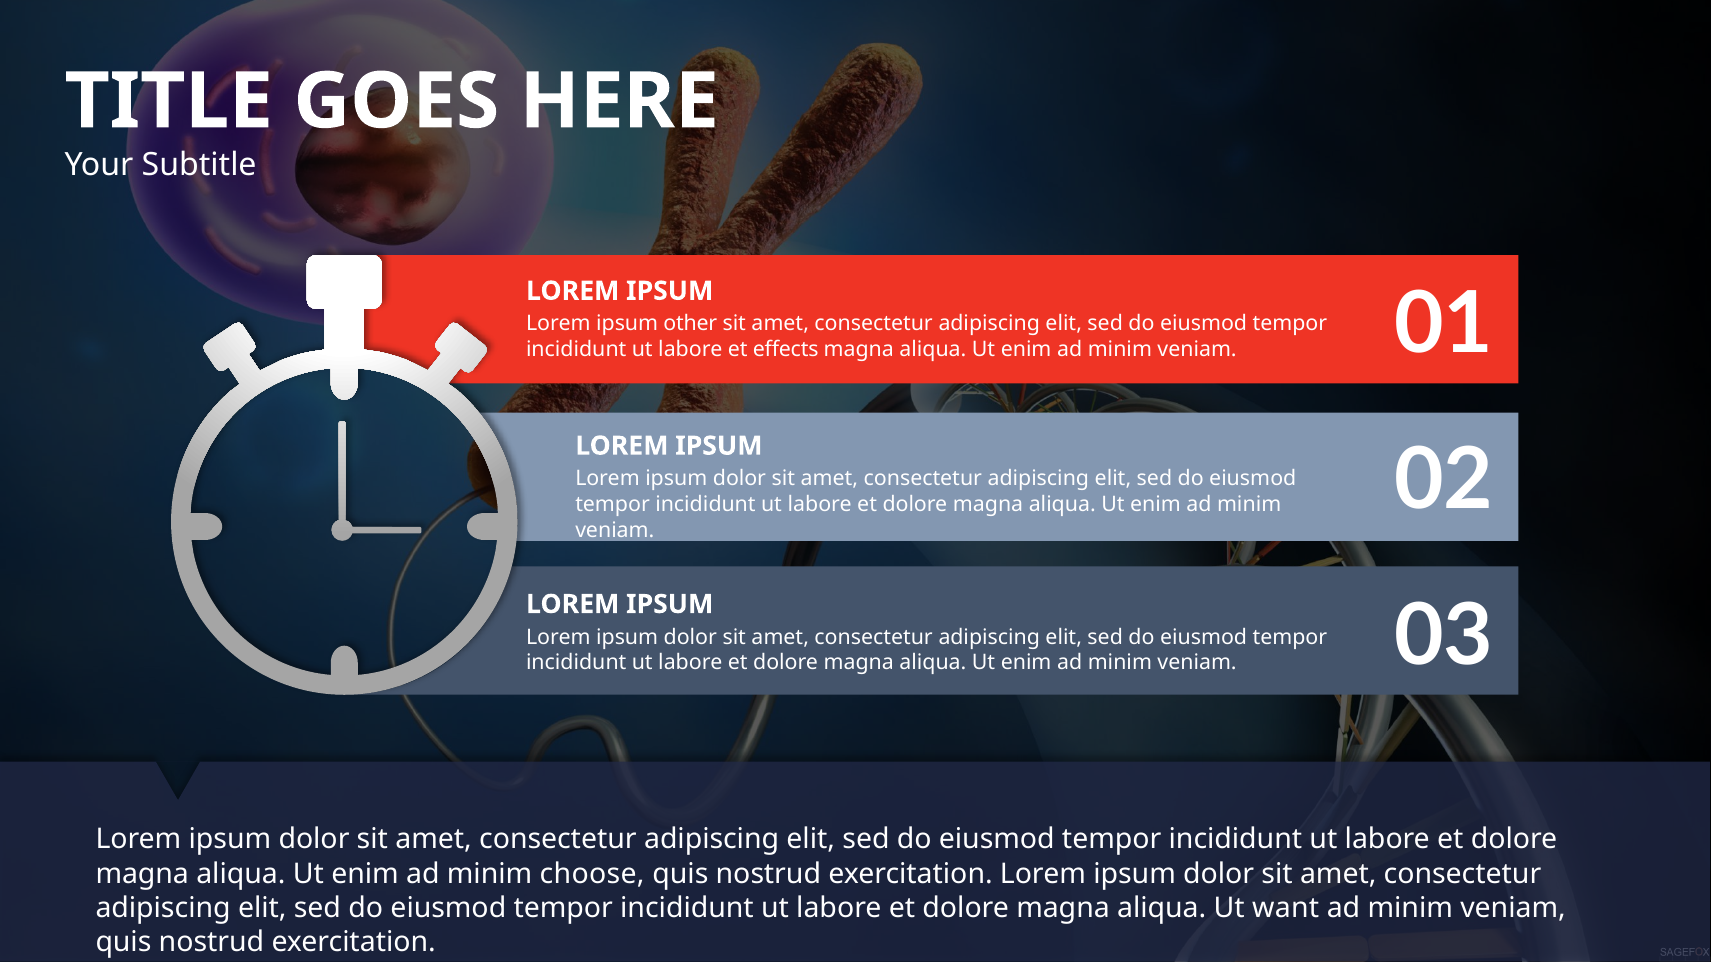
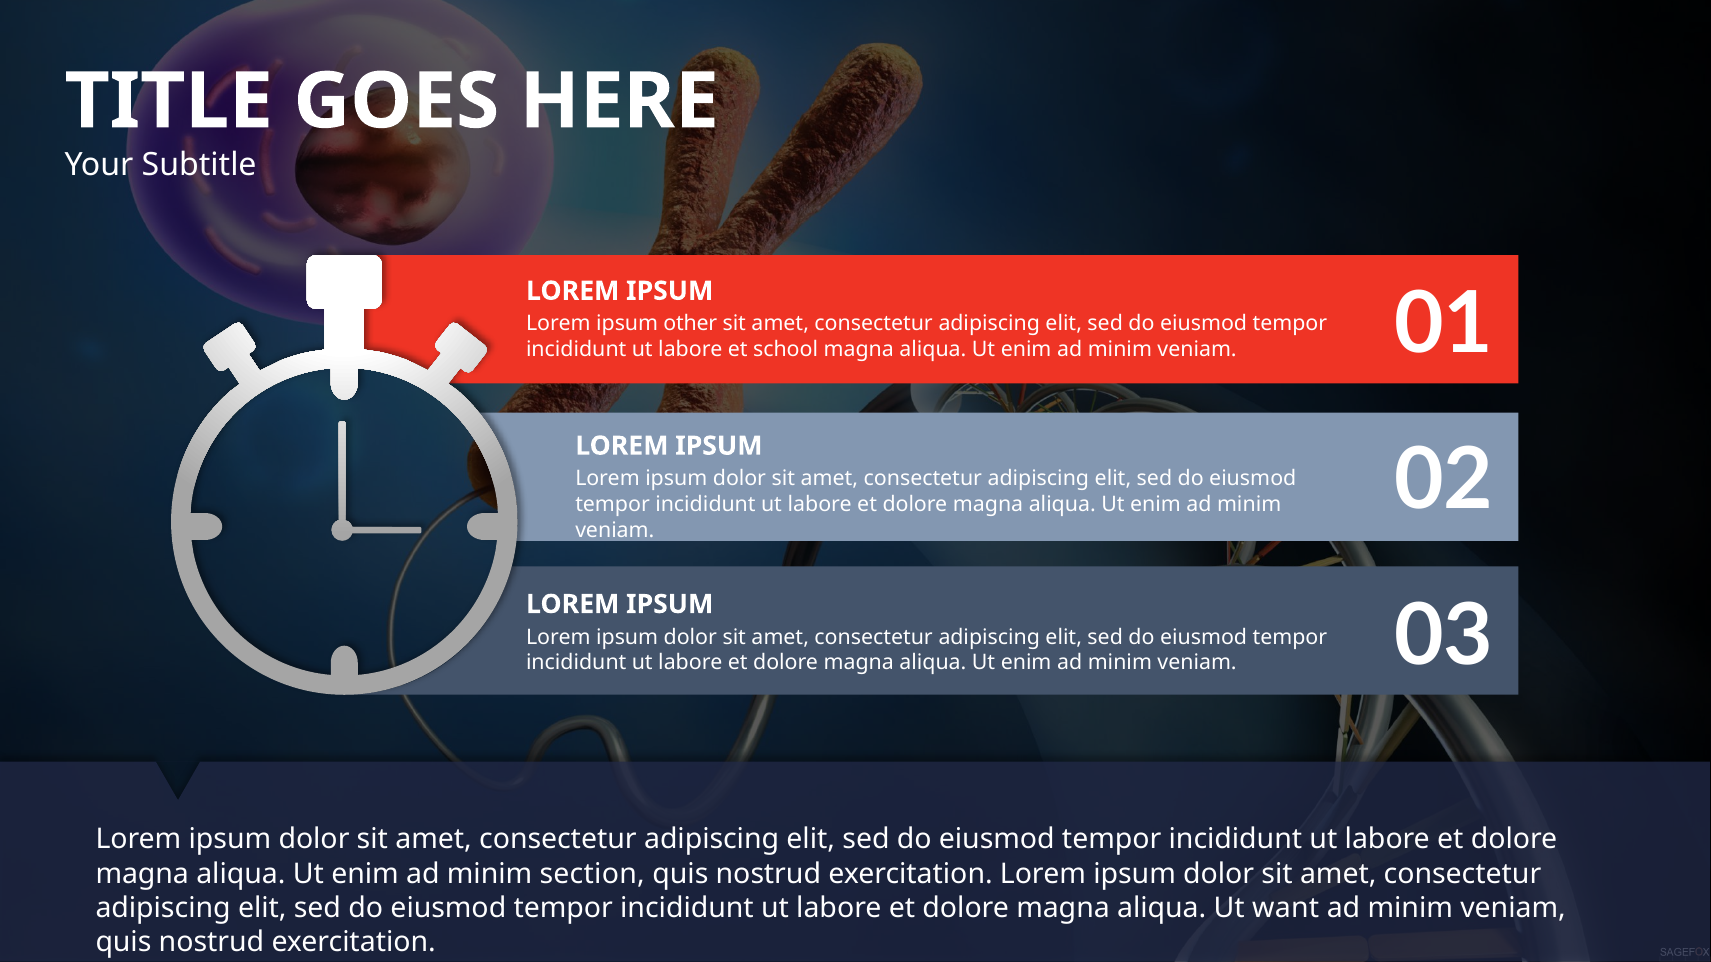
effects: effects -> school
choose: choose -> section
